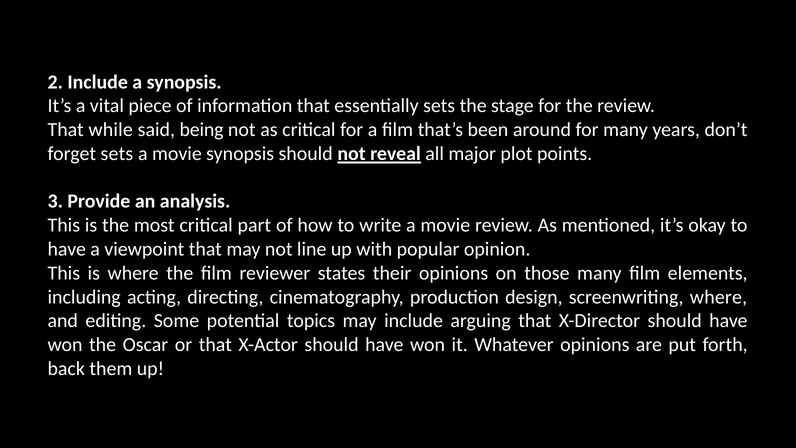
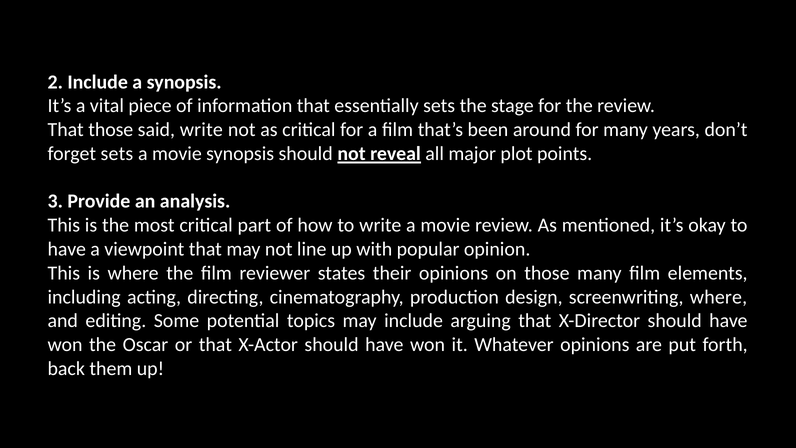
That while: while -> those
said being: being -> write
